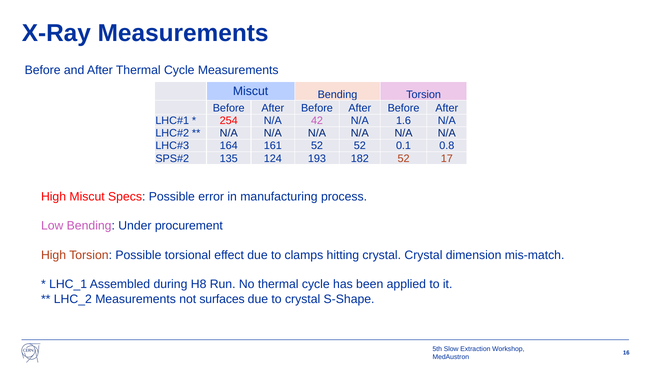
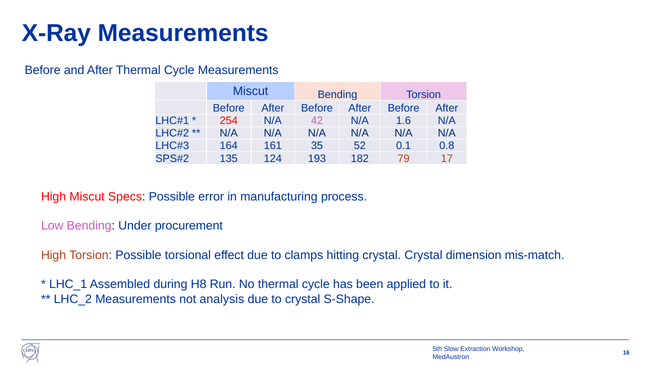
161 52: 52 -> 35
182 52: 52 -> 79
surfaces: surfaces -> analysis
